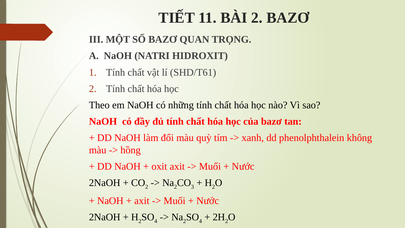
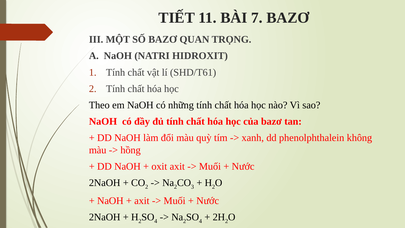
BÀI 2: 2 -> 7
